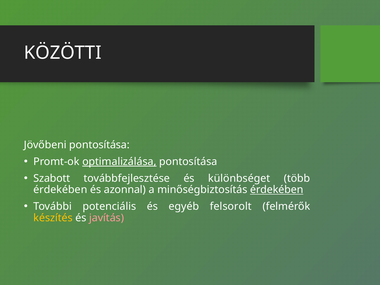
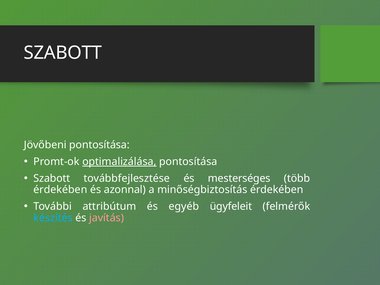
KÖZÖTTI at (63, 53): KÖZÖTTI -> SZABOTT
különbséget: különbséget -> mesterséges
érdekében at (277, 190) underline: present -> none
potenciális: potenciális -> attribútum
felsorolt: felsorolt -> ügyfeleit
készítés colour: yellow -> light blue
